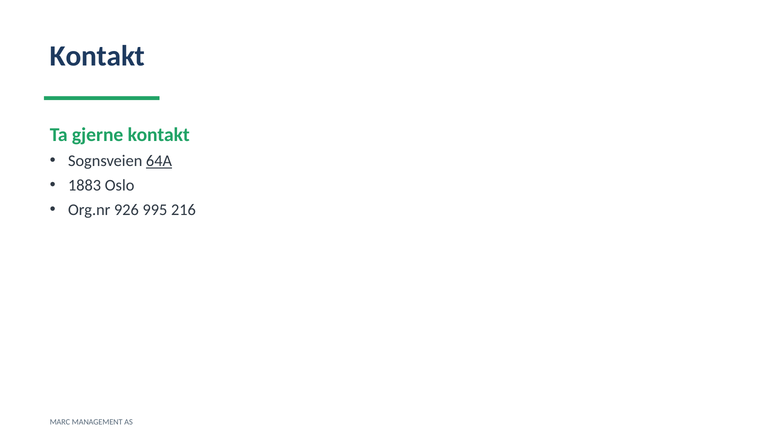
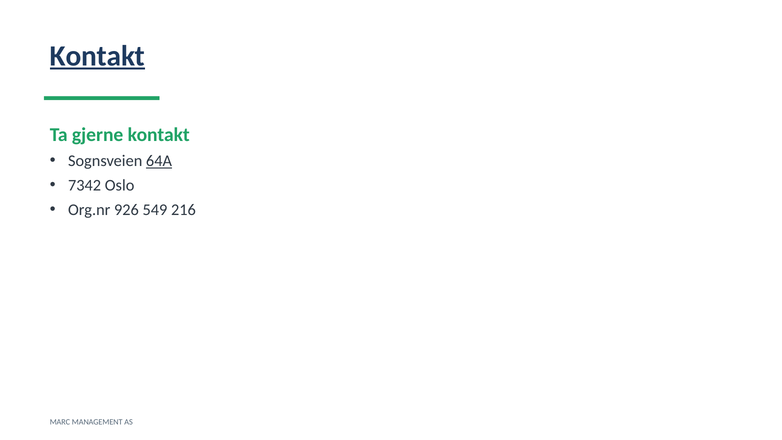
Kontakt at (97, 56) underline: none -> present
1883: 1883 -> 7342
995: 995 -> 549
